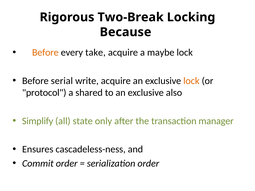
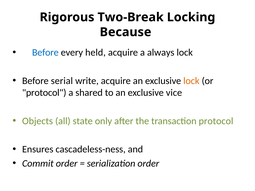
Before at (45, 53) colour: orange -> blue
take: take -> held
maybe: maybe -> always
also: also -> vice
Simplify: Simplify -> Objects
transaction manager: manager -> protocol
